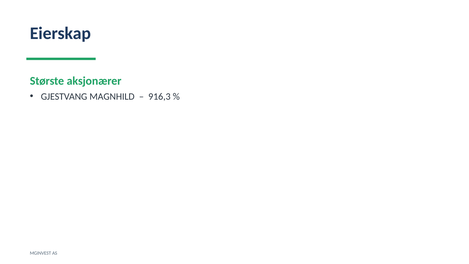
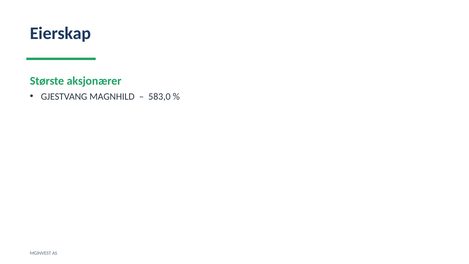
916,3: 916,3 -> 583,0
